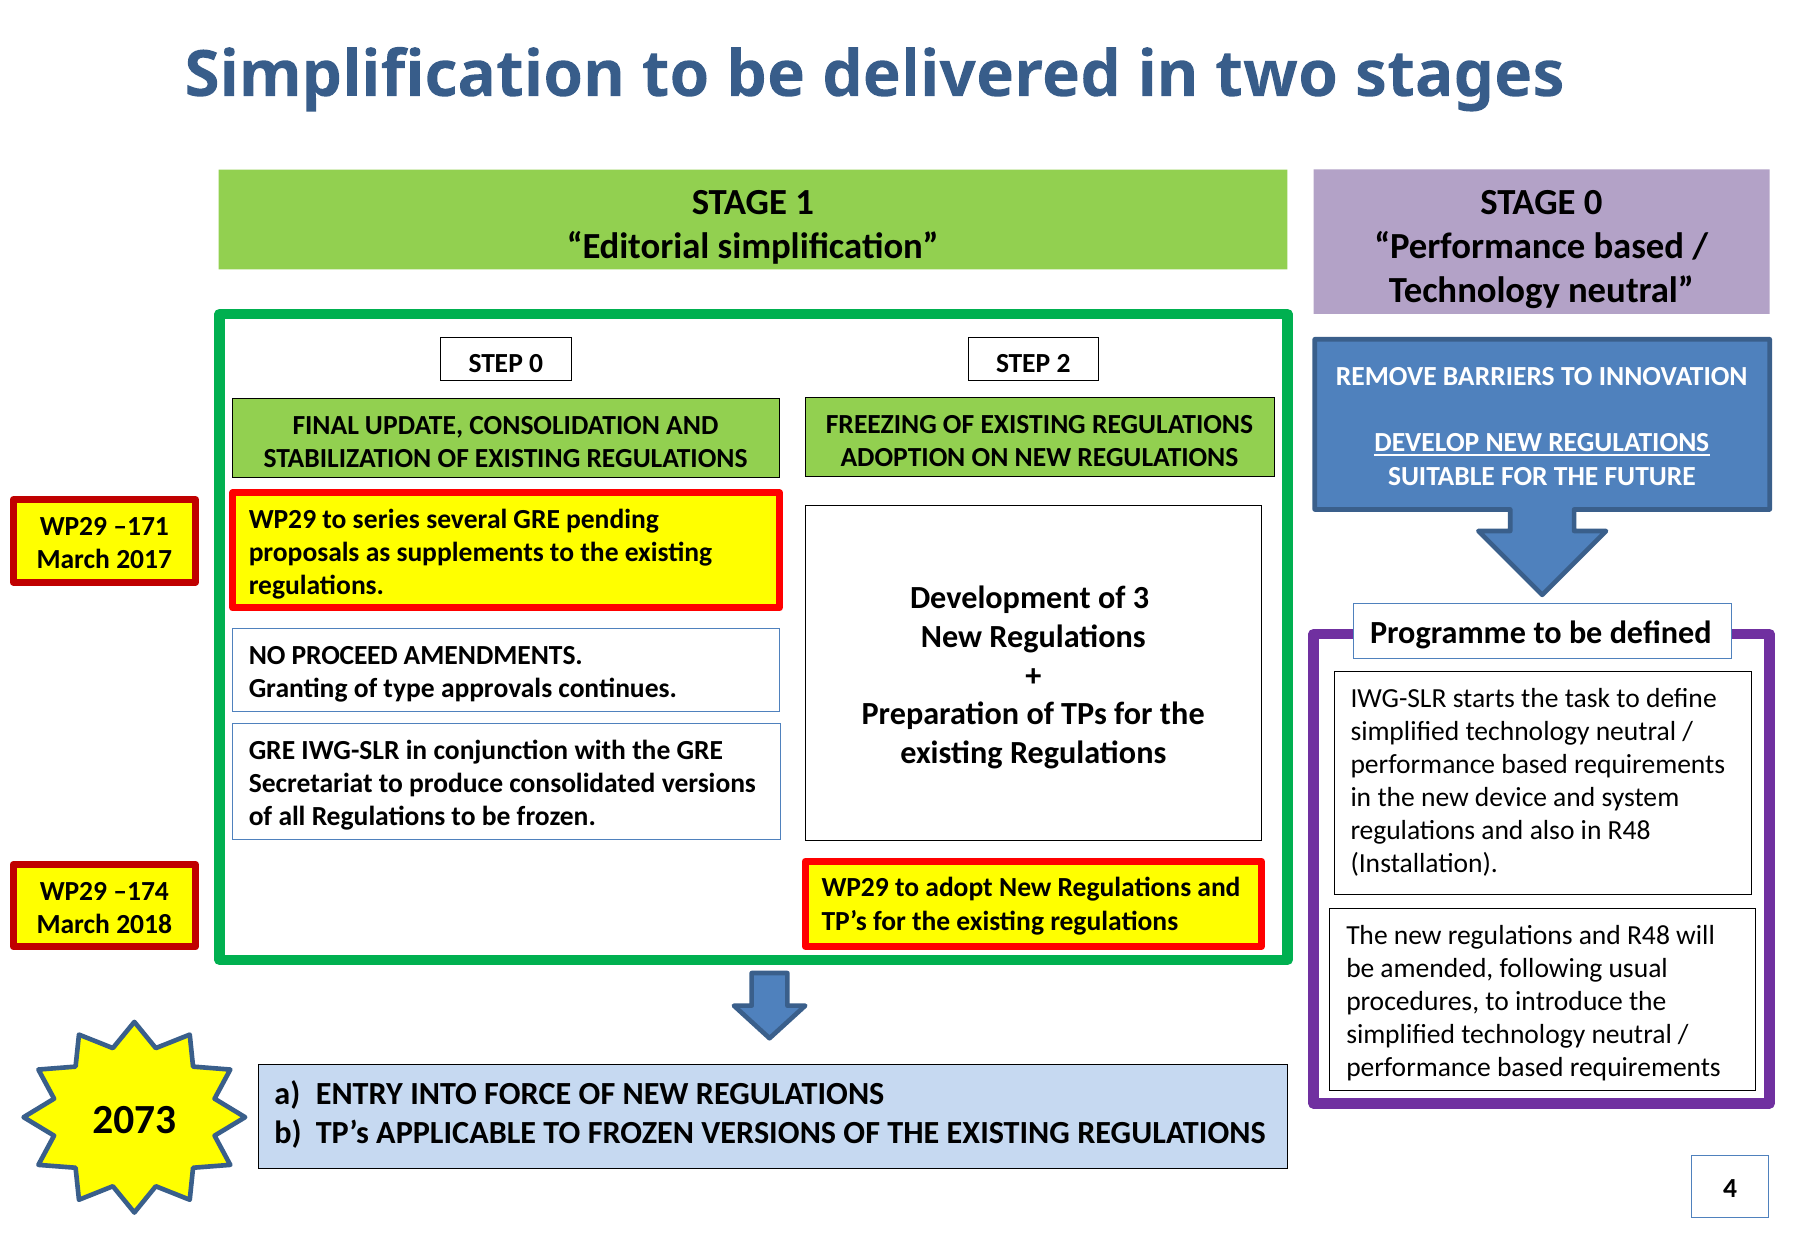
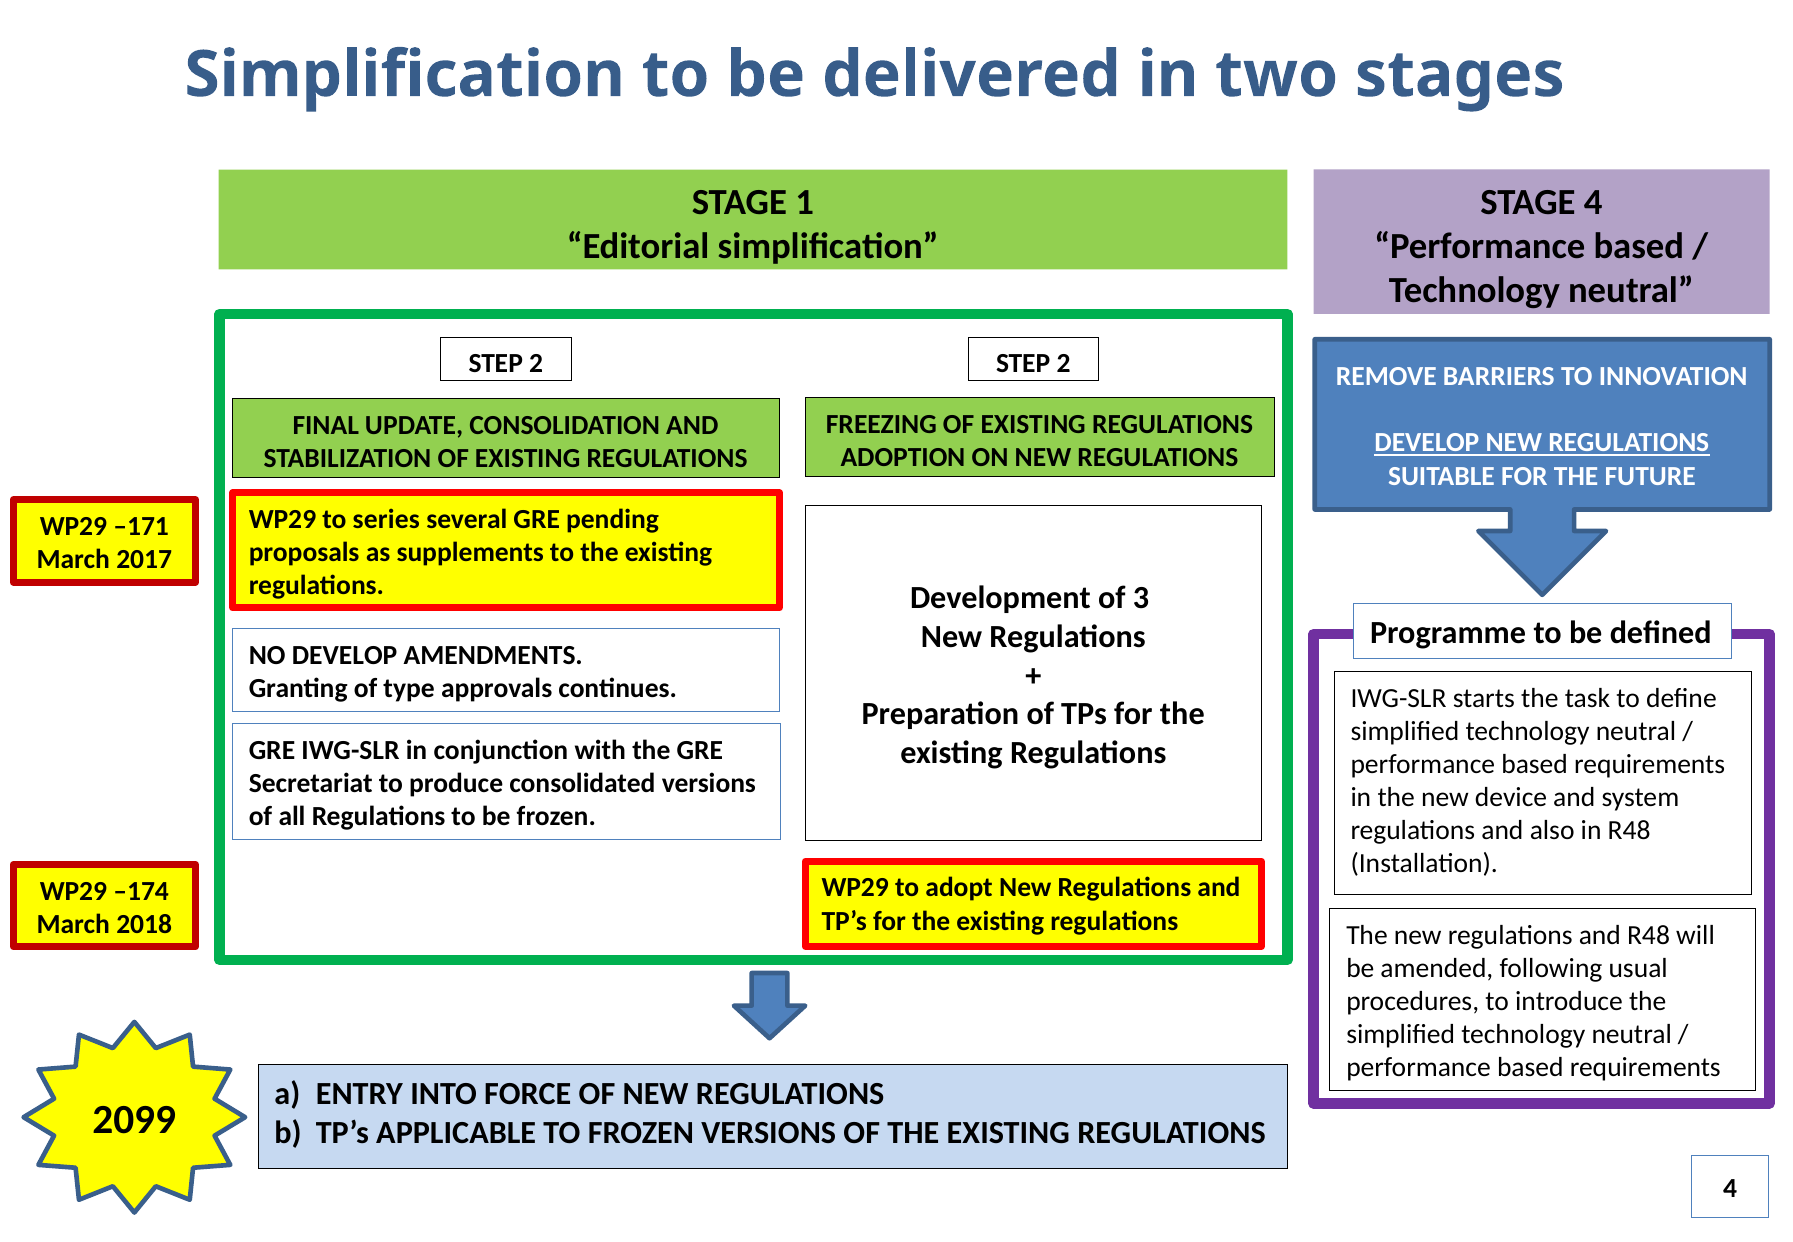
STAGE 0: 0 -> 4
0 at (536, 364): 0 -> 2
NO PROCEED: PROCEED -> DEVELOP
2073: 2073 -> 2099
